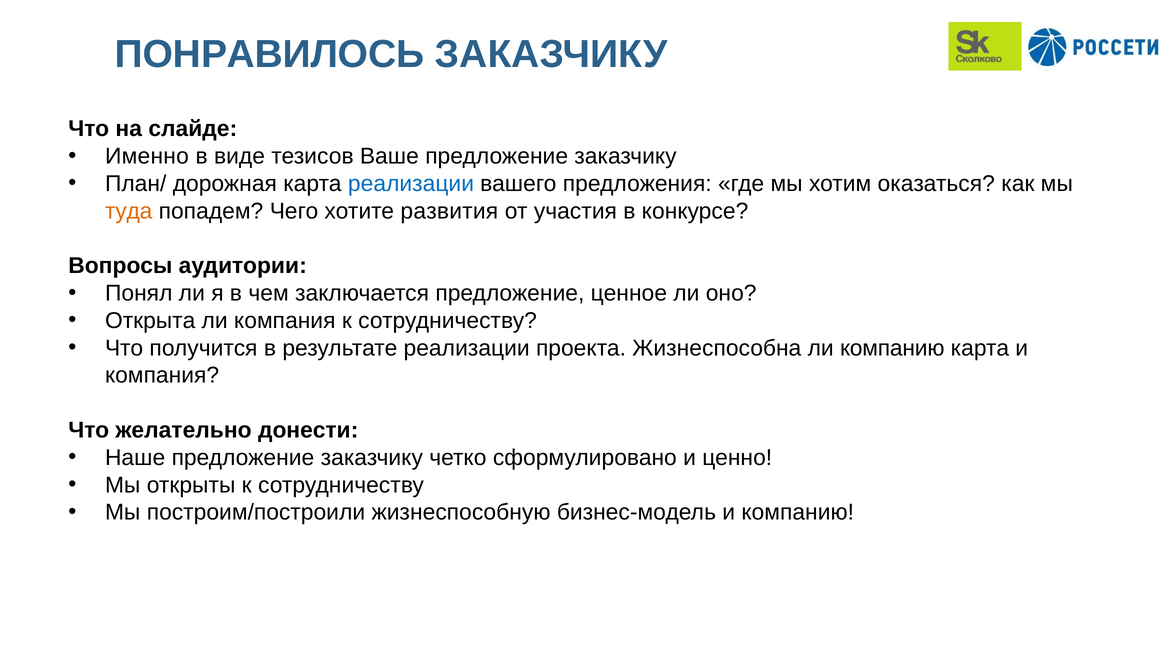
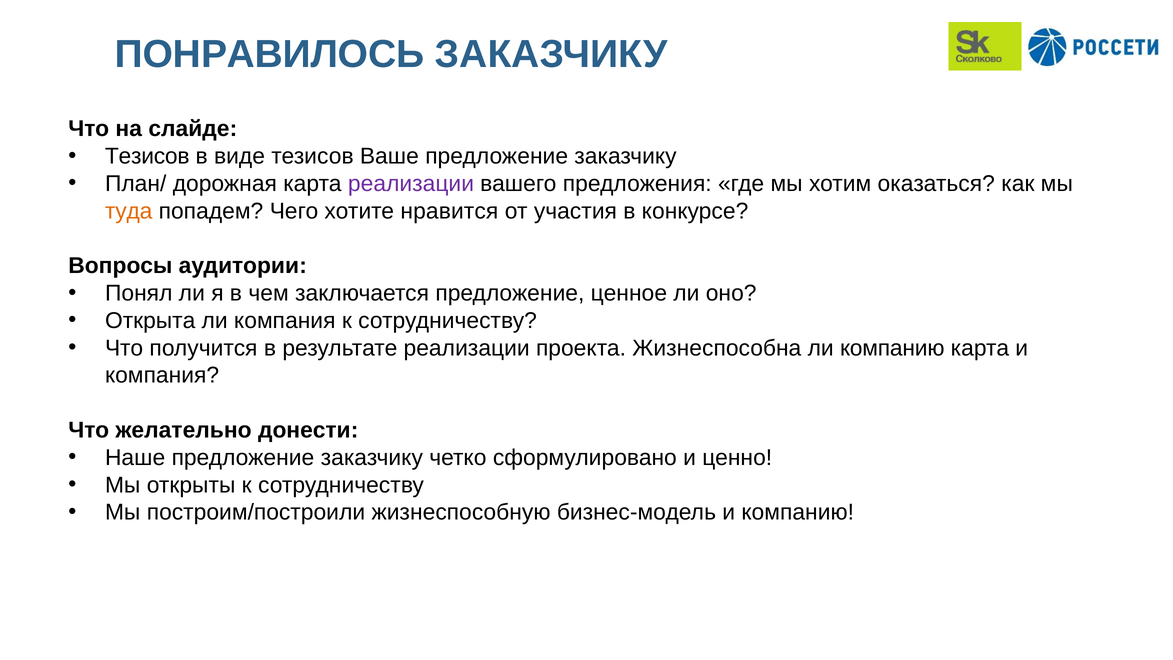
Именно at (147, 156): Именно -> Тезисов
реализации at (411, 184) colour: blue -> purple
развития: развития -> нравится
